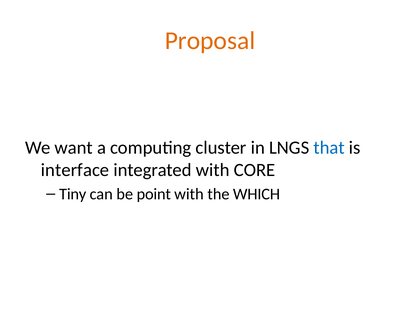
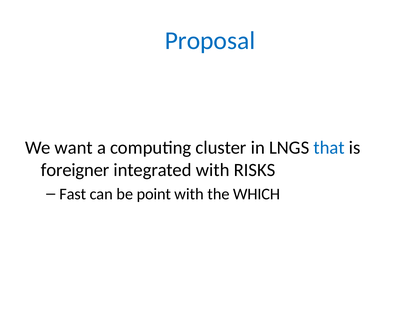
Proposal colour: orange -> blue
interface: interface -> foreigner
CORE: CORE -> RISKS
Tiny: Tiny -> Fast
